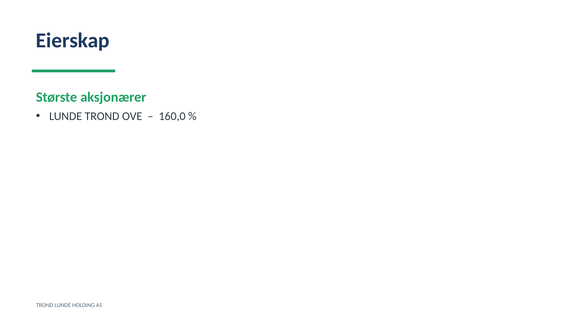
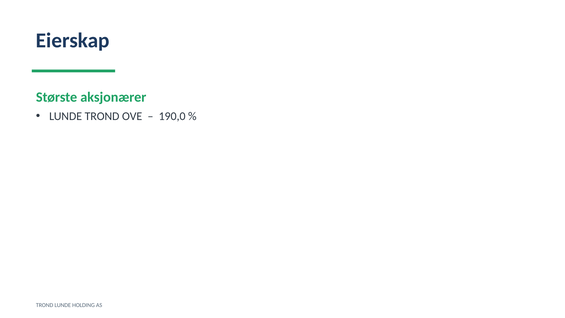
160,0: 160,0 -> 190,0
